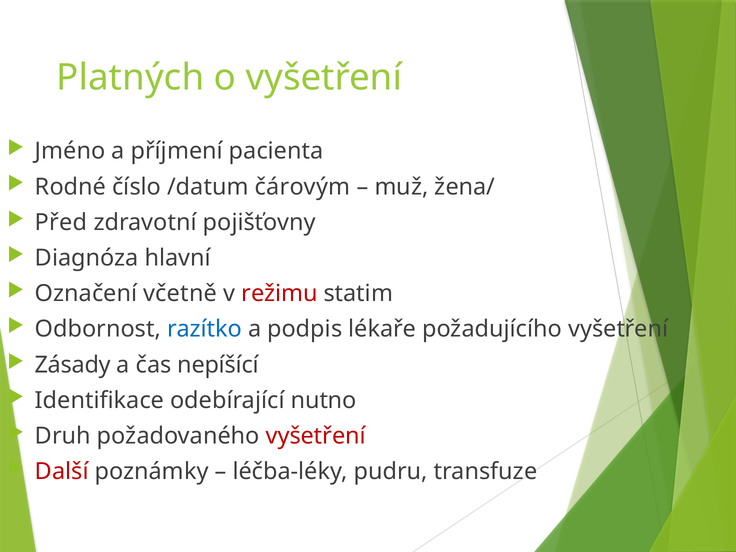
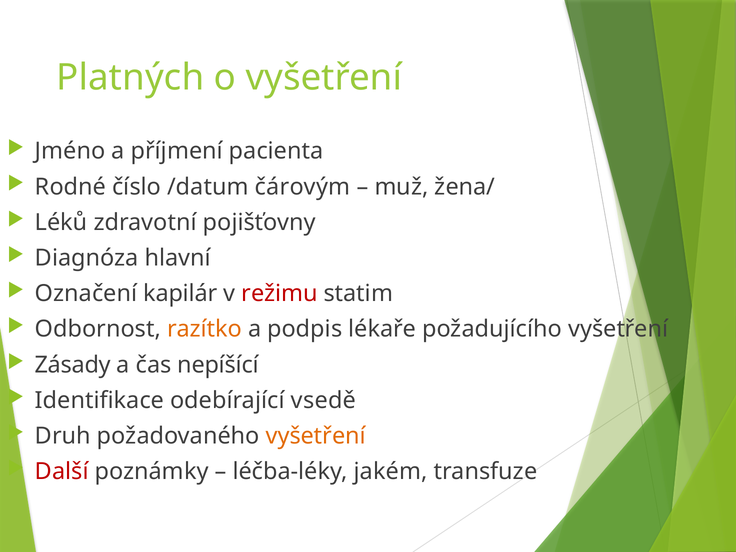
Před: Před -> Léků
včetně: včetně -> kapilár
razítko colour: blue -> orange
nutno: nutno -> vsedě
vyšetření at (316, 436) colour: red -> orange
pudru: pudru -> jakém
